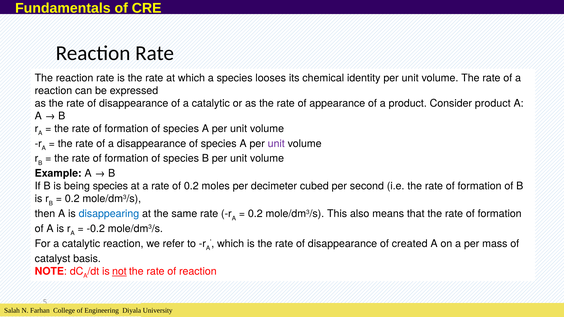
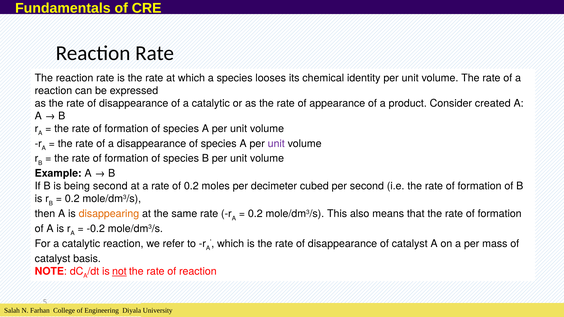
Consider product: product -> created
being species: species -> second
disappearing colour: blue -> orange
disappearance of created: created -> catalyst
